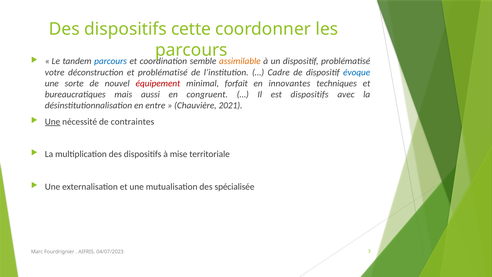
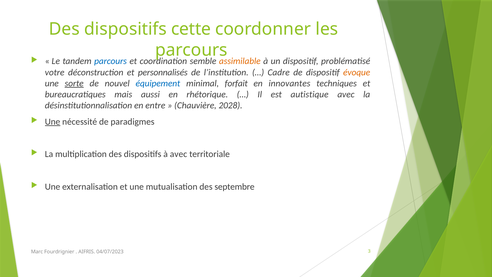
et problématisé: problématisé -> personnalisés
évoque colour: blue -> orange
sorte underline: none -> present
équipement colour: red -> blue
congruent: congruent -> rhétorique
est dispositifs: dispositifs -> autistique
2021: 2021 -> 2028
contraintes: contraintes -> paradigmes
à mise: mise -> avec
spécialisée: spécialisée -> septembre
